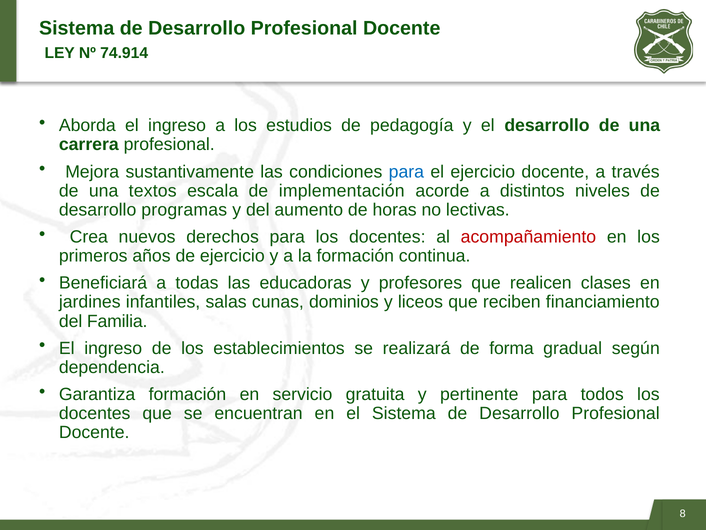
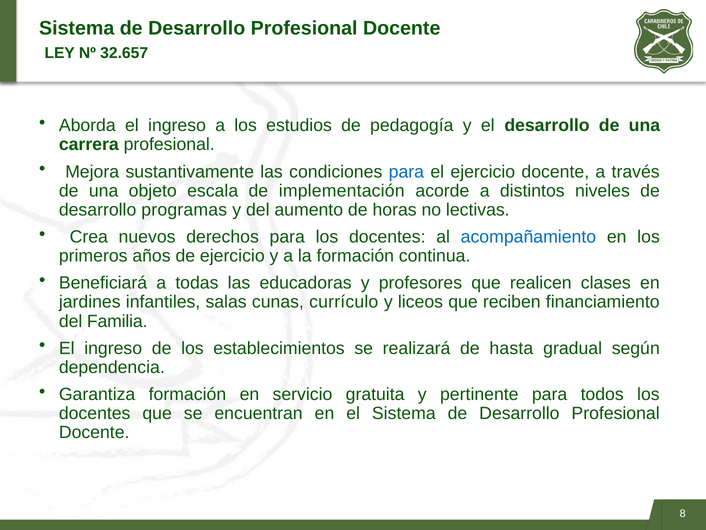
74.914: 74.914 -> 32.657
textos: textos -> objeto
acompañamiento colour: red -> blue
dominios: dominios -> currículo
forma: forma -> hasta
